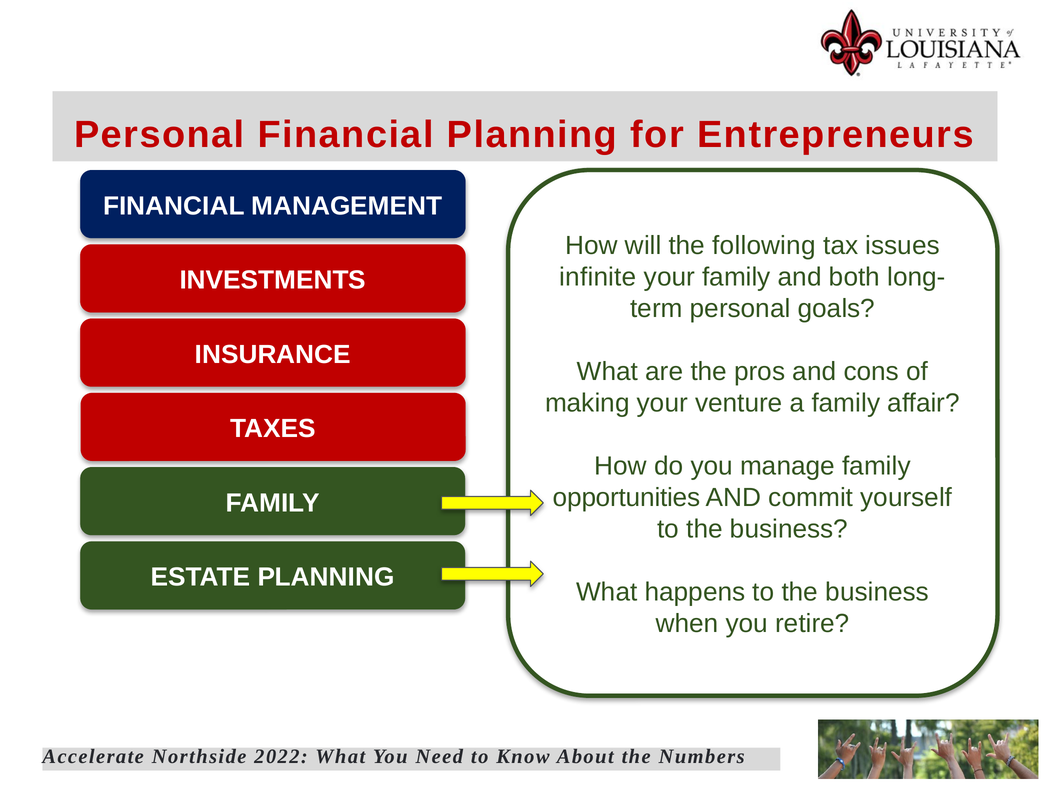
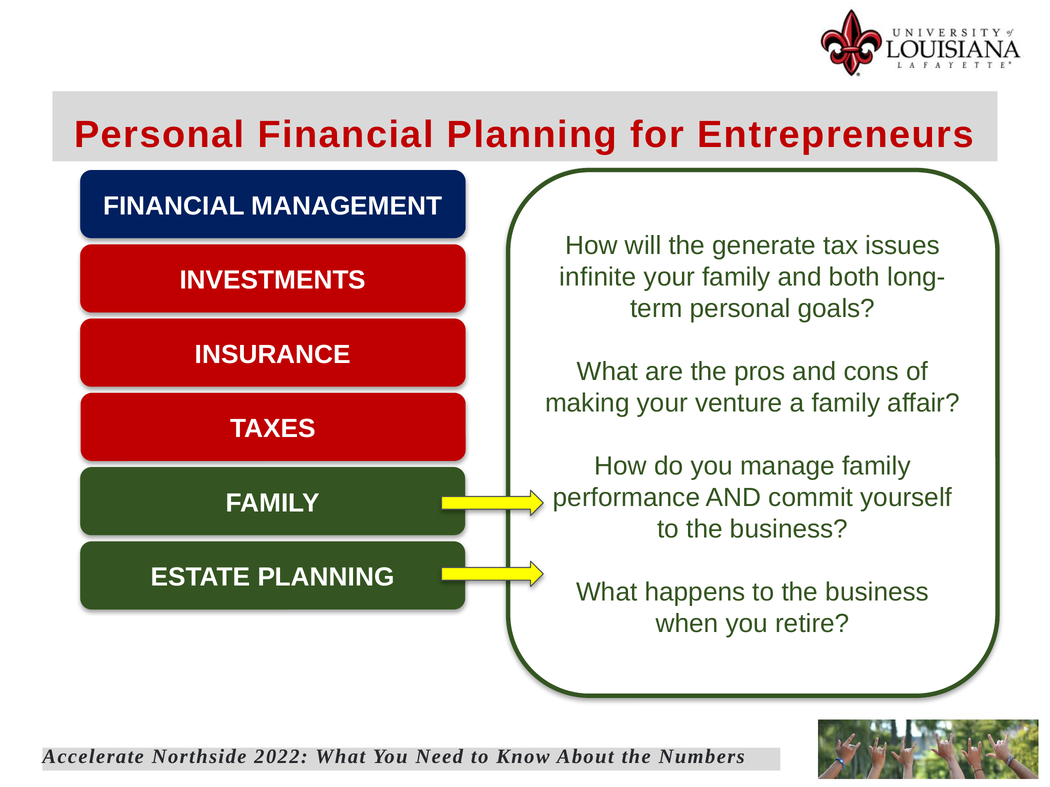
following: following -> generate
opportunities: opportunities -> performance
